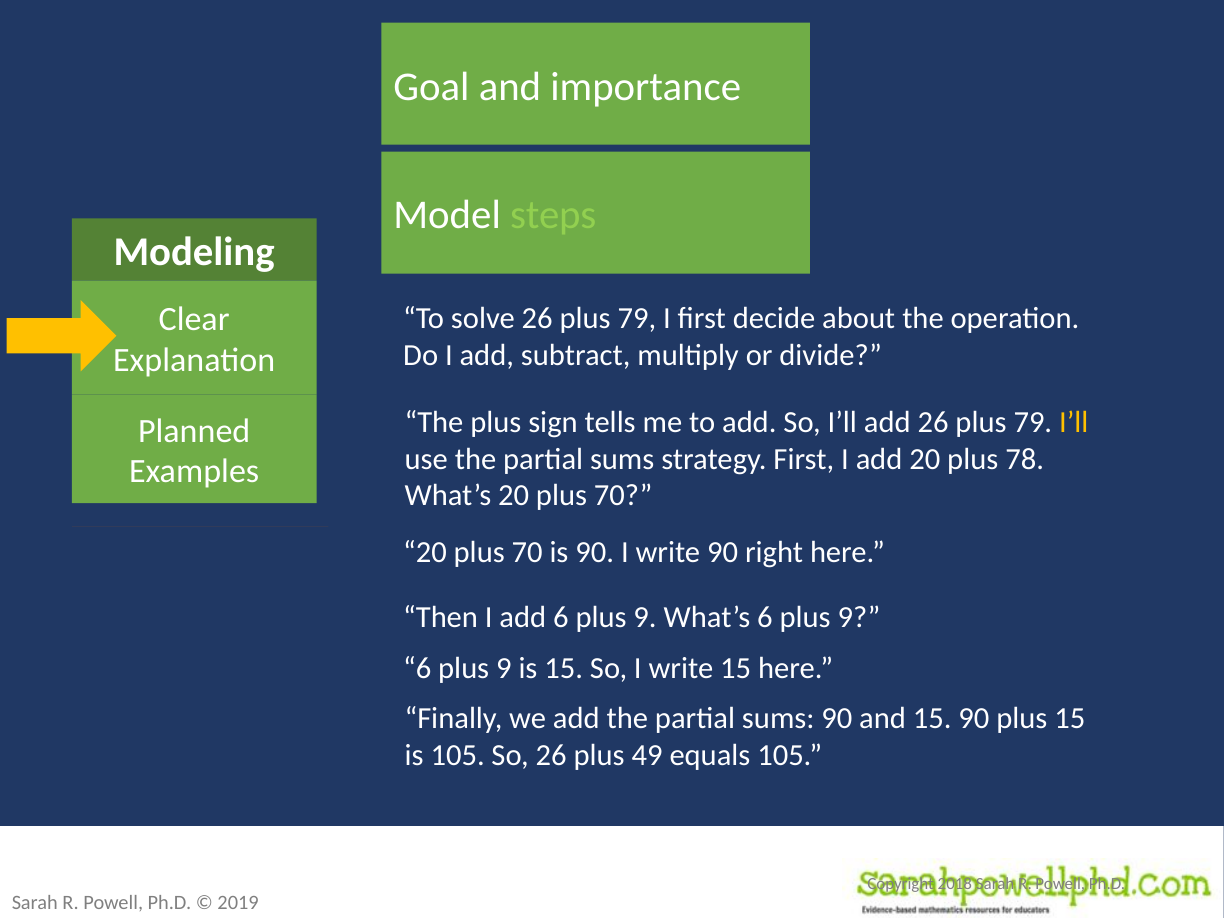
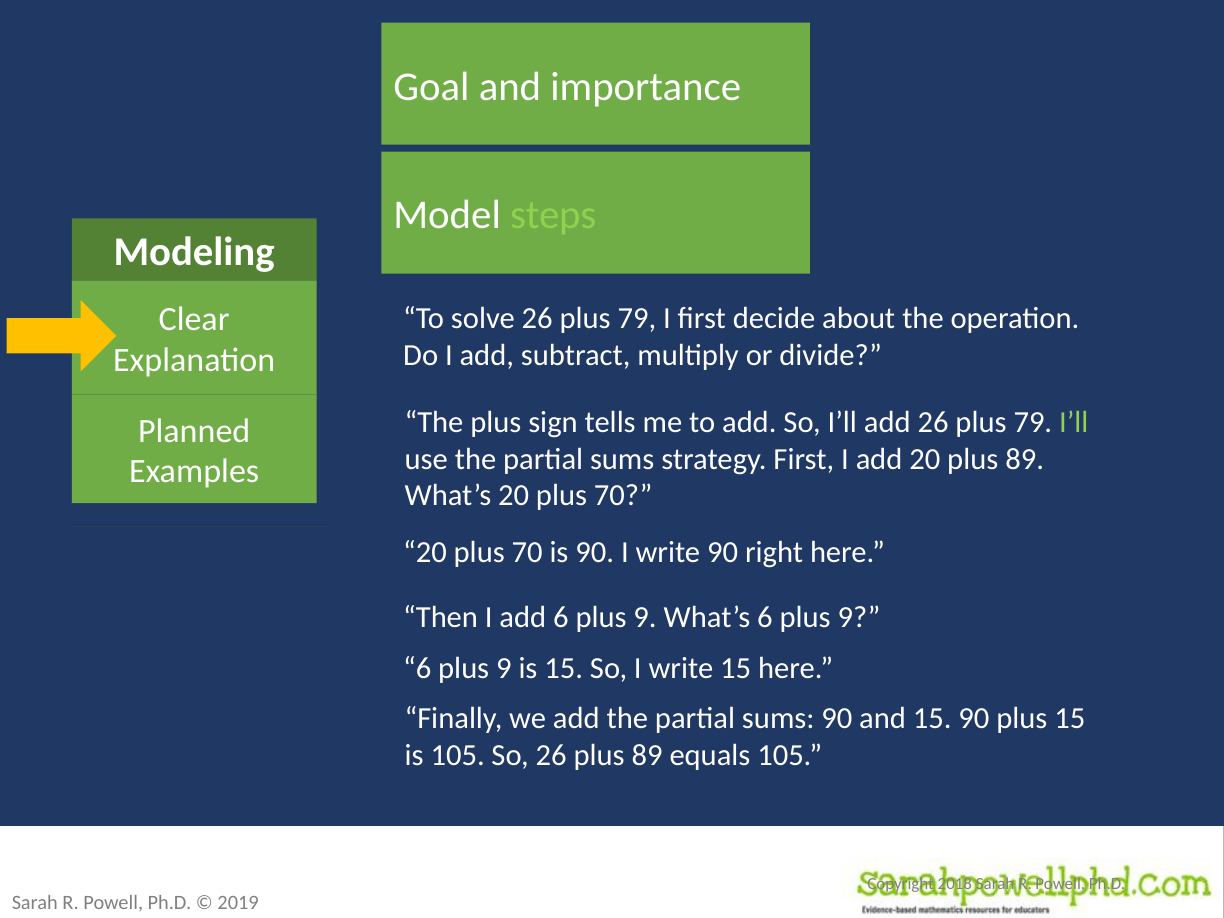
I’ll at (1074, 422) colour: yellow -> light green
20 plus 78: 78 -> 89
26 plus 49: 49 -> 89
